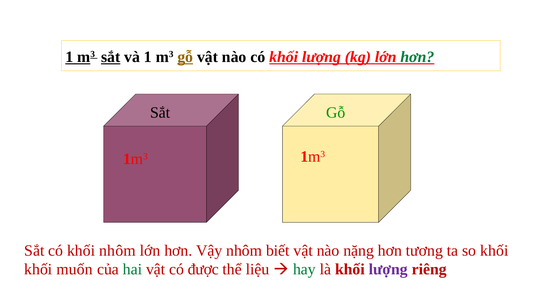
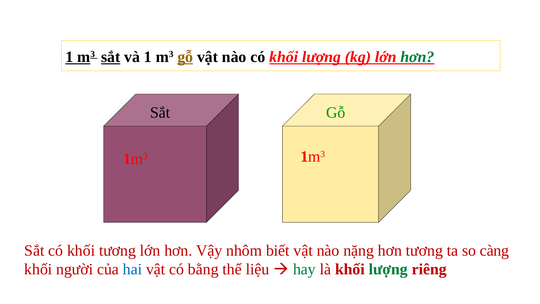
khối nhôm: nhôm -> tương
so khối: khối -> càng
muốn: muốn -> người
hai colour: green -> blue
được: được -> bằng
lượng at (388, 269) colour: purple -> green
